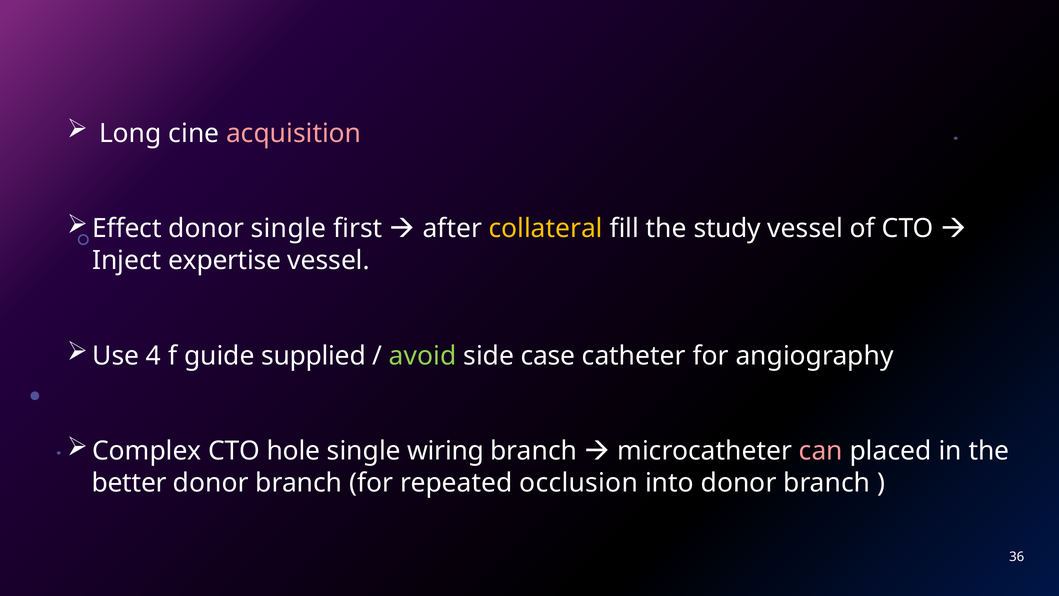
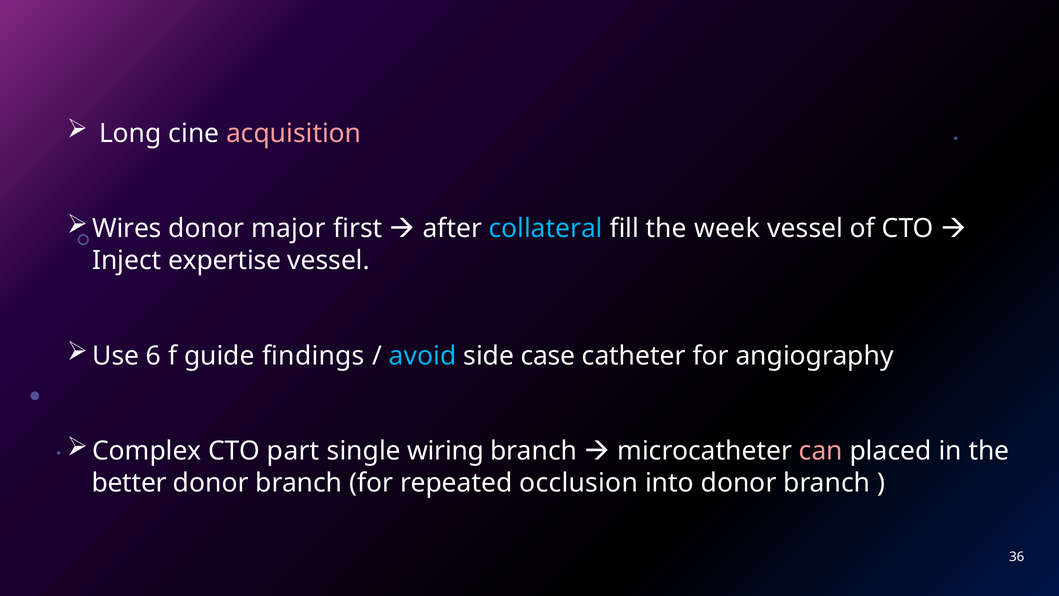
Effect: Effect -> Wires
donor single: single -> major
collateral colour: yellow -> light blue
study: study -> week
4: 4 -> 6
supplied: supplied -> findings
avoid colour: light green -> light blue
hole: hole -> part
